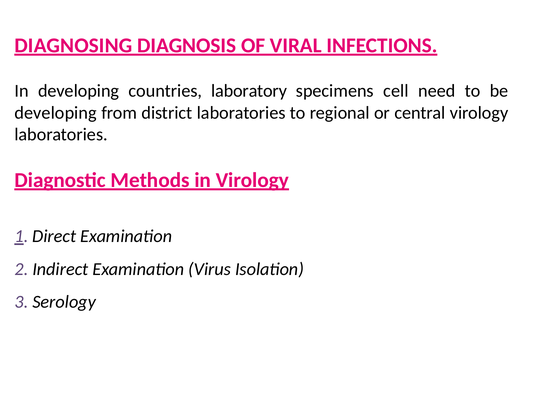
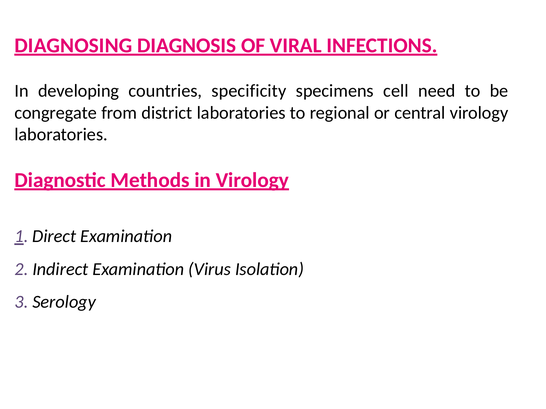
laboratory: laboratory -> specificity
developing at (56, 113): developing -> congregate
